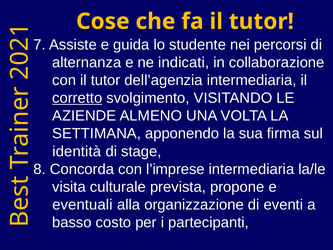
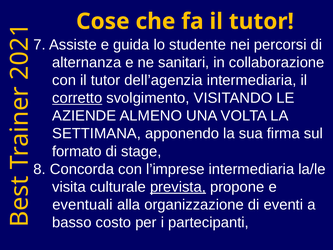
indicati: indicati -> sanitari
identità: identità -> formato
prevista underline: none -> present
